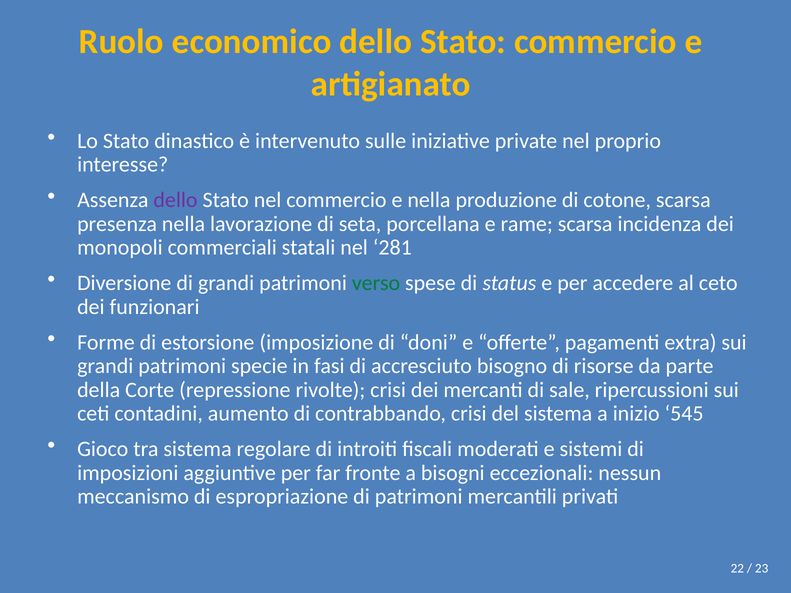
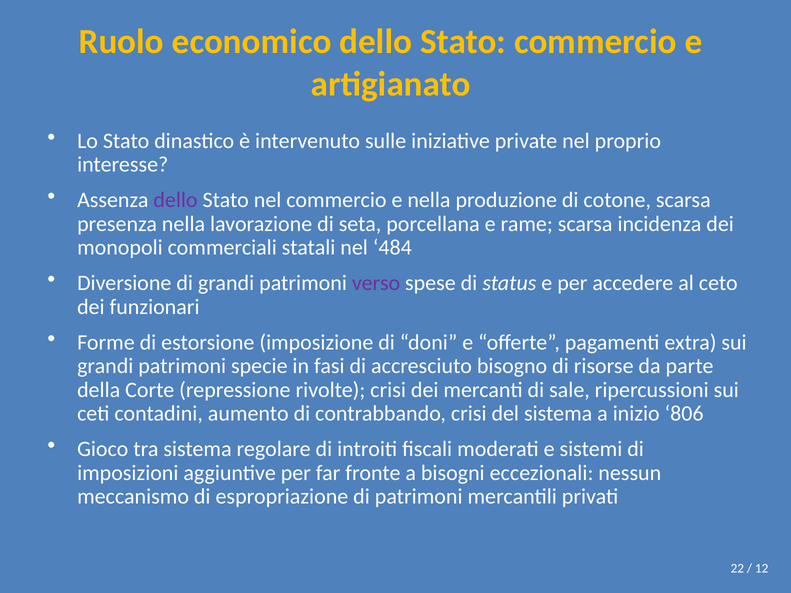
281: 281 -> 484
verso colour: green -> purple
545: 545 -> 806
23: 23 -> 12
